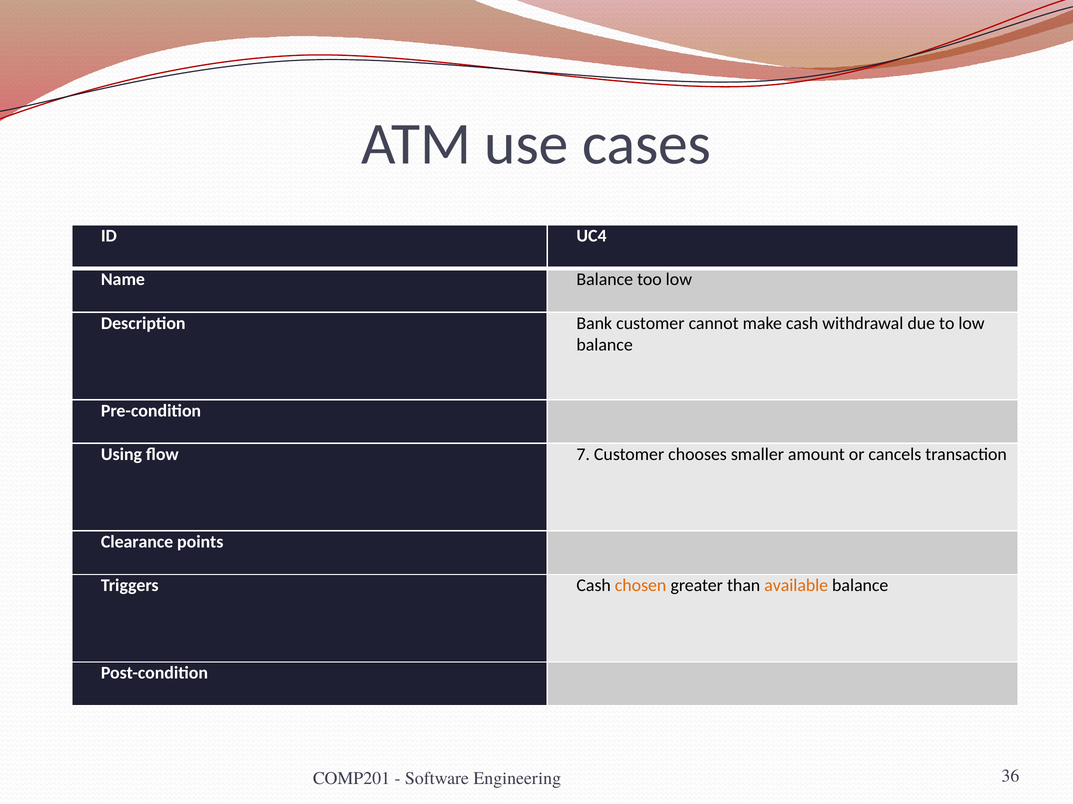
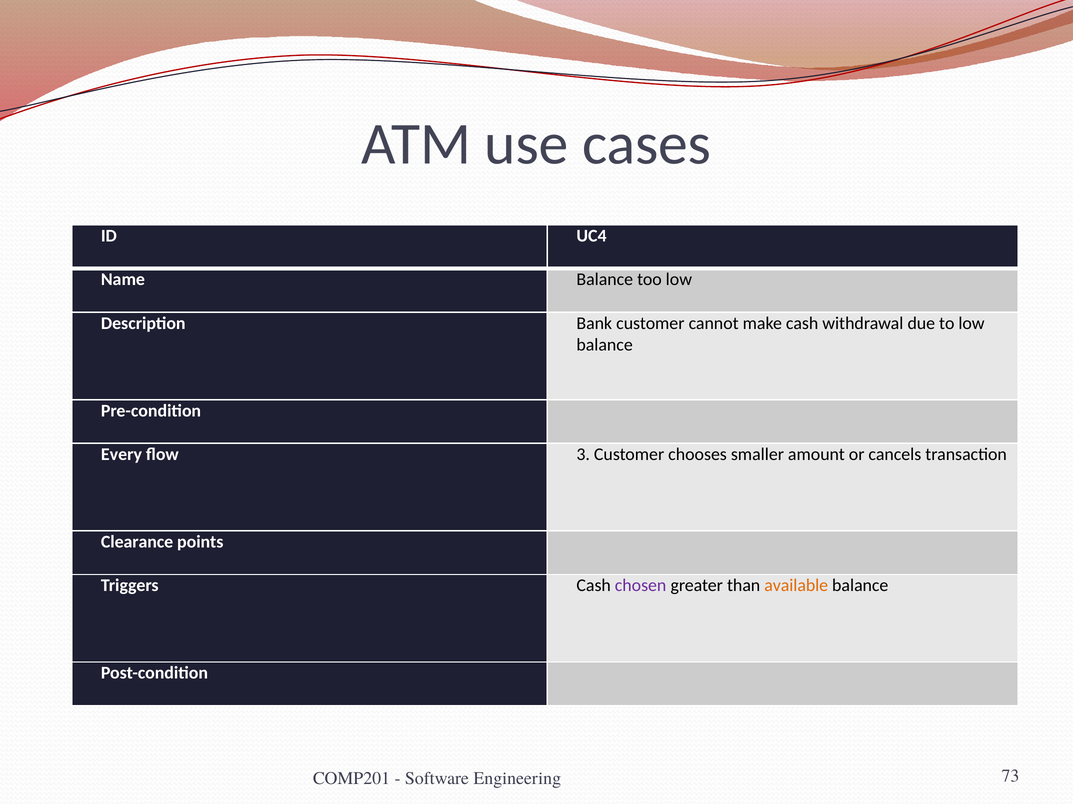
Using: Using -> Every
7: 7 -> 3
chosen colour: orange -> purple
36: 36 -> 73
